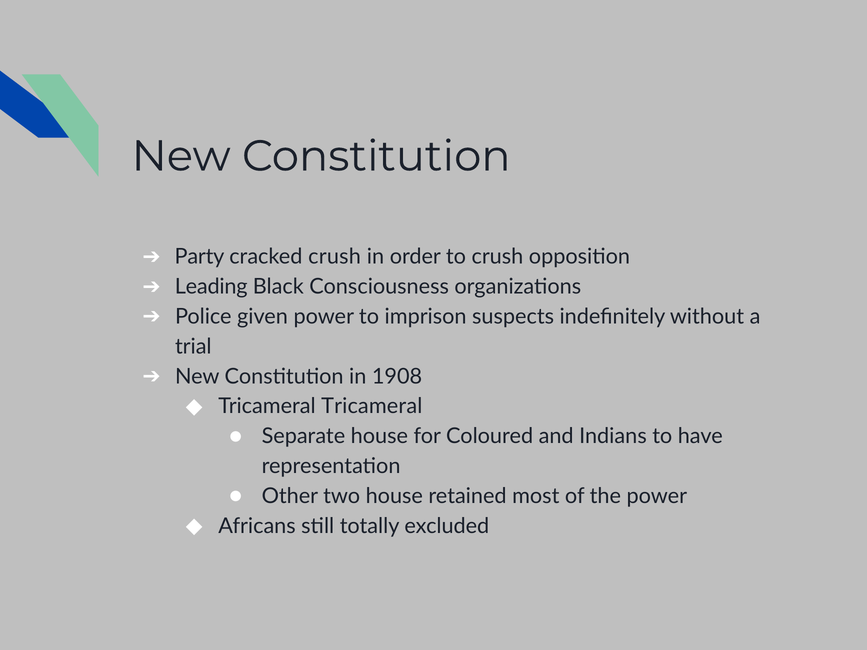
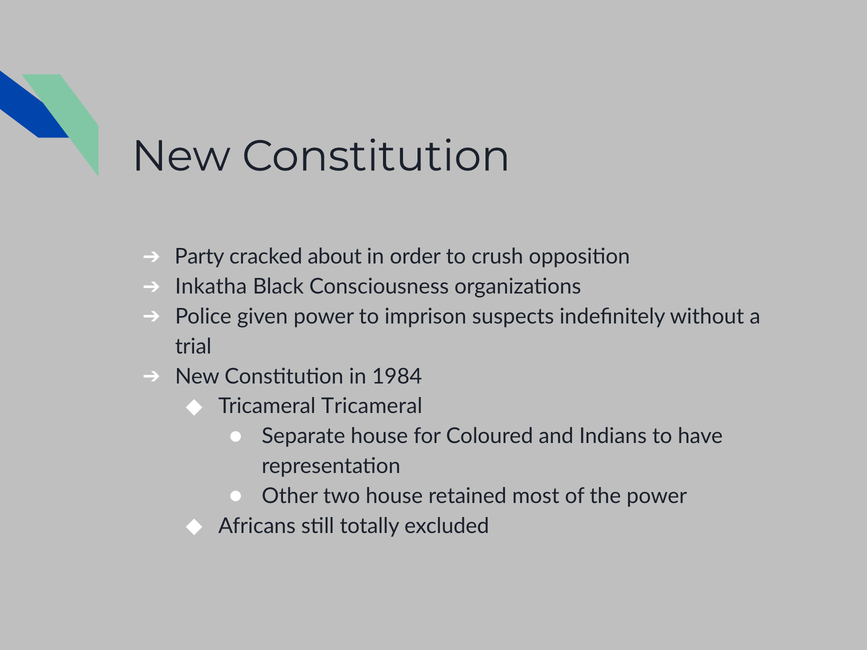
cracked crush: crush -> about
Leading: Leading -> Inkatha
1908: 1908 -> 1984
